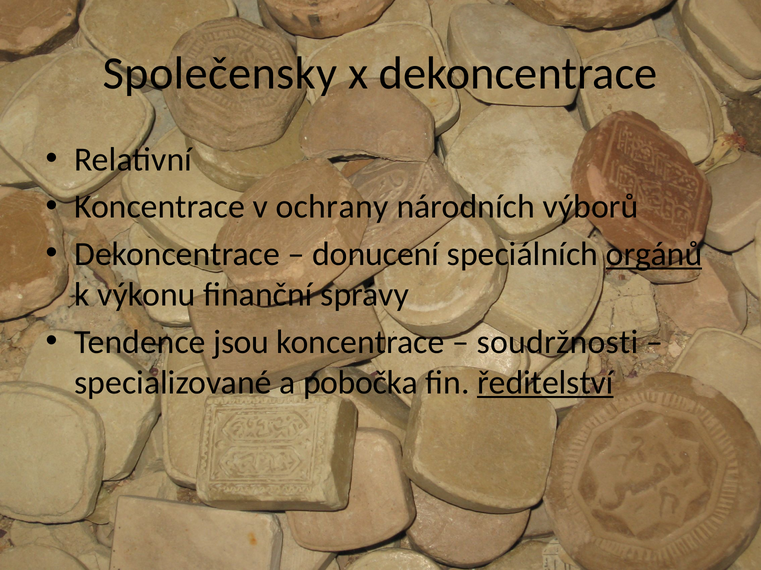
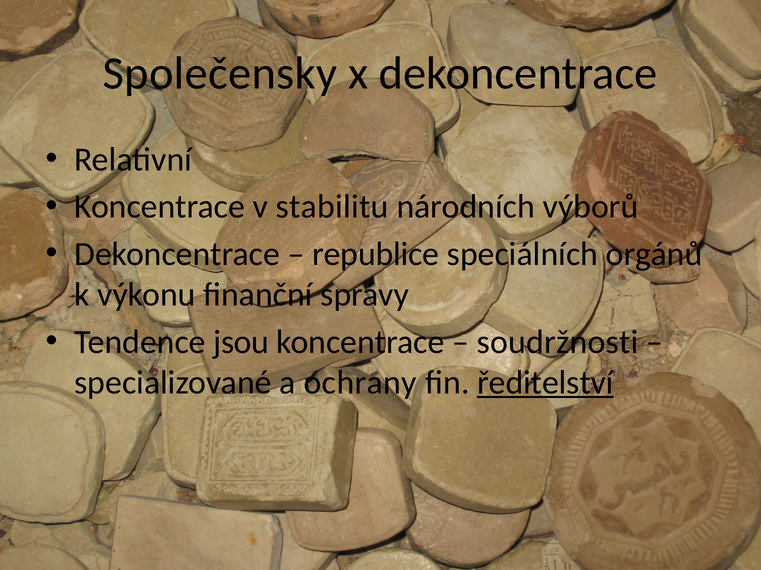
ochrany: ochrany -> stabilitu
donucení: donucení -> republice
orgánů underline: present -> none
pobočka: pobočka -> ochrany
